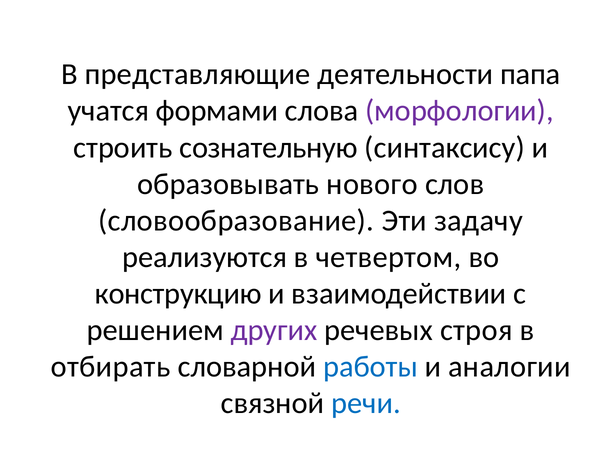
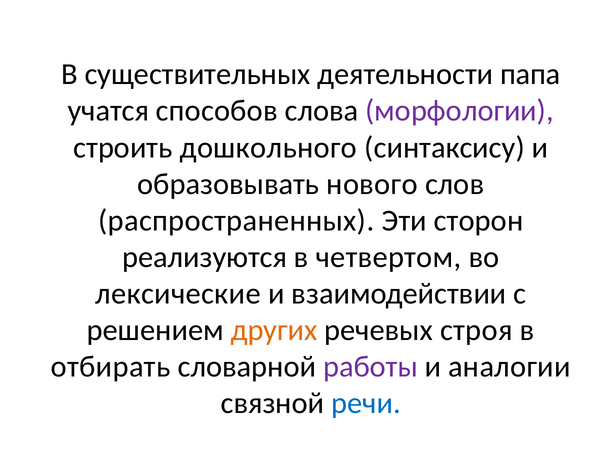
представляющие: представляющие -> существительных
формами: формами -> способов
сознательную: сознательную -> дошкольного
словообразование: словообразование -> распространенных
задачу: задачу -> сторон
конструкцию: конструкцию -> лексические
других colour: purple -> orange
работы colour: blue -> purple
